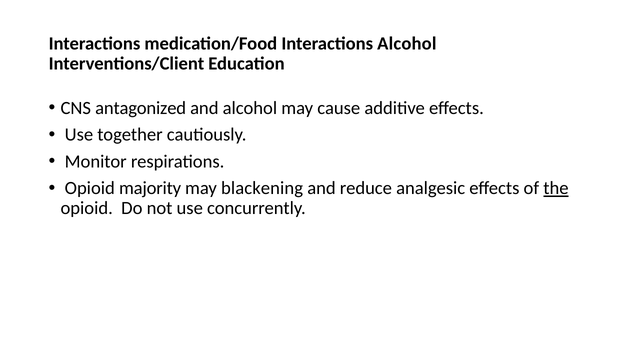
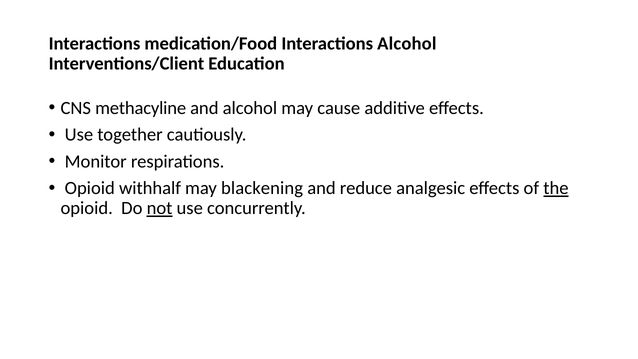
antagonized: antagonized -> methacyline
majority: majority -> withhalf
not underline: none -> present
